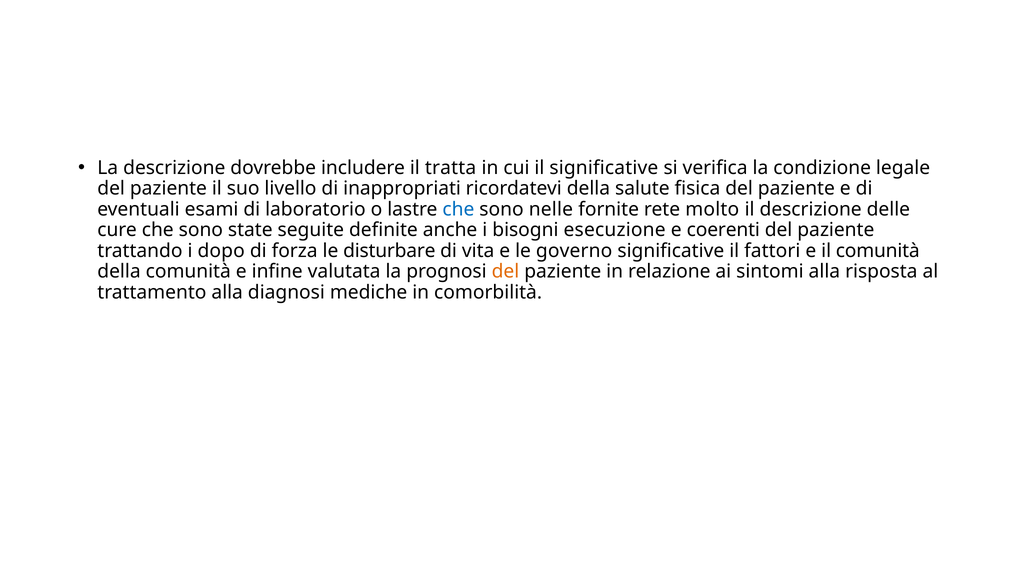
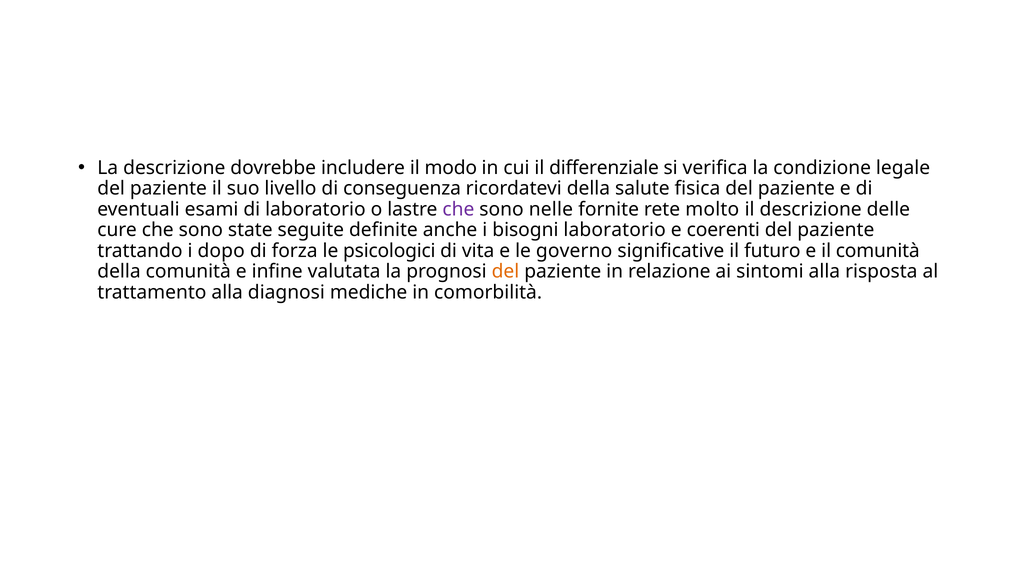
tratta: tratta -> modo
il significative: significative -> differenziale
inappropriati: inappropriati -> conseguenza
che at (458, 209) colour: blue -> purple
bisogni esecuzione: esecuzione -> laboratorio
disturbare: disturbare -> psicologici
fattori: fattori -> futuro
